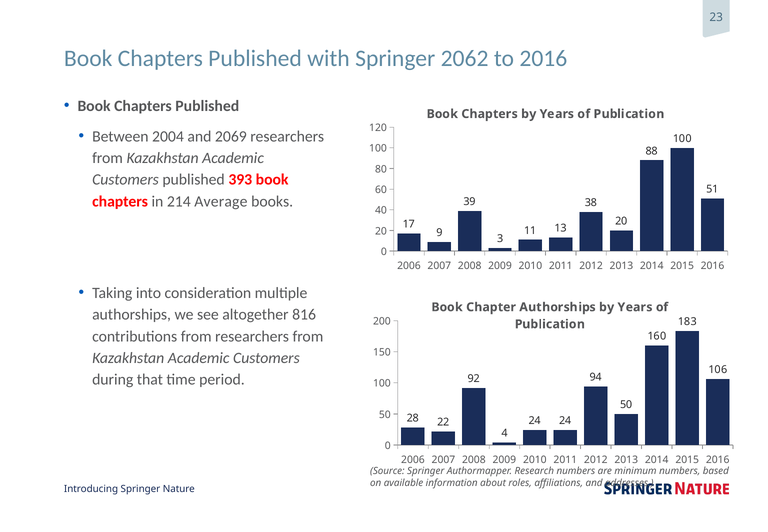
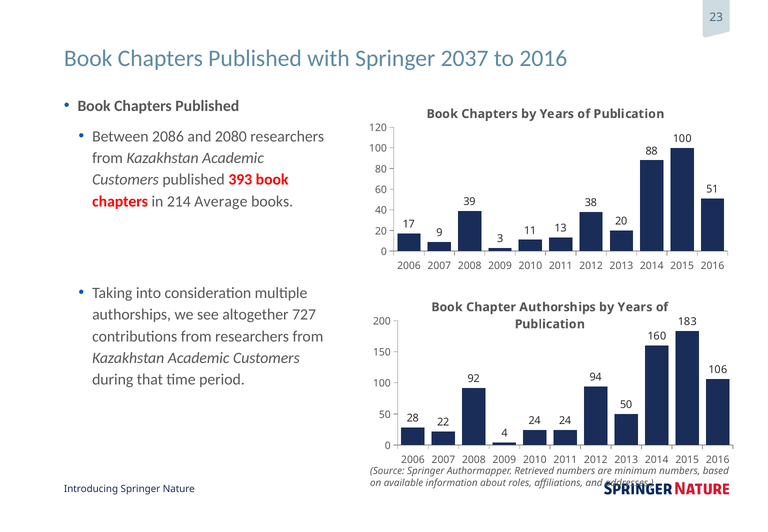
2062: 2062 -> 2037
2004: 2004 -> 2086
2069: 2069 -> 2080
816: 816 -> 727
Research: Research -> Retrieved
